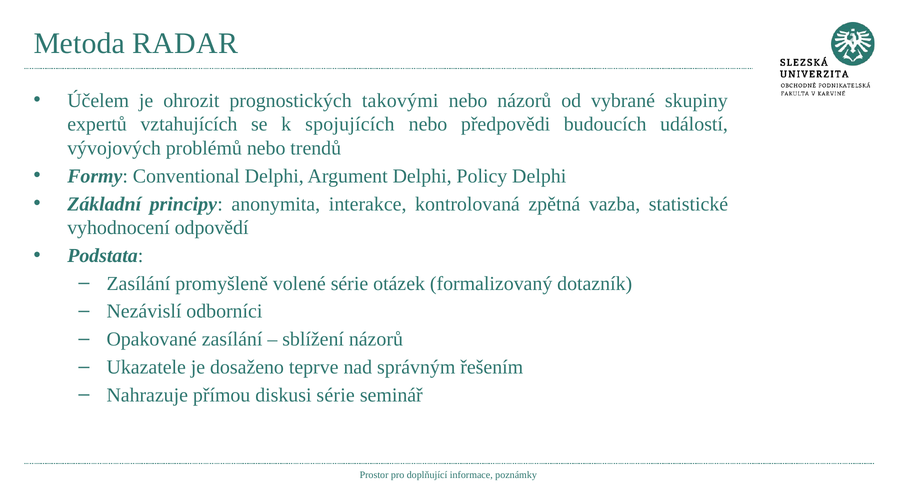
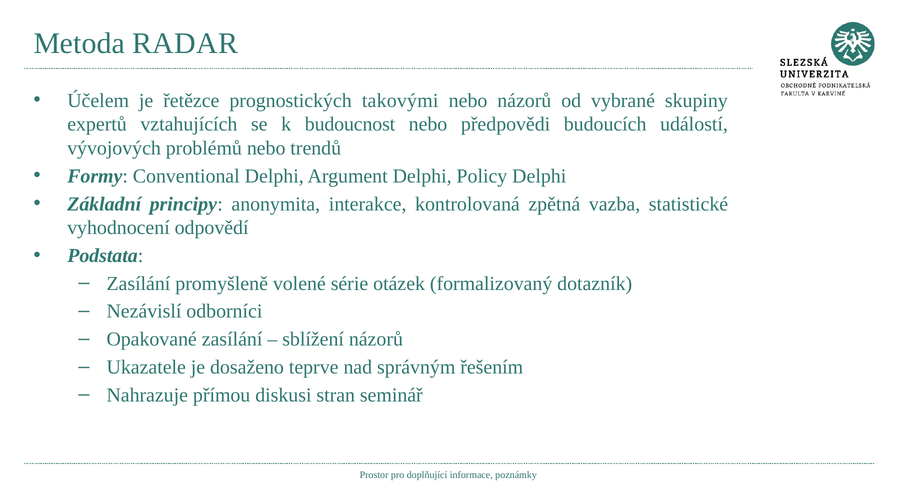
ohrozit: ohrozit -> řetězce
spojujících: spojujících -> budoucnost
diskusi série: série -> stran
